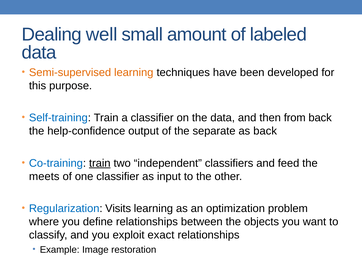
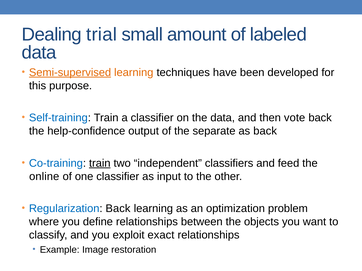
well: well -> trial
Semi-supervised underline: none -> present
from: from -> vote
meets: meets -> online
Regularization Visits: Visits -> Back
